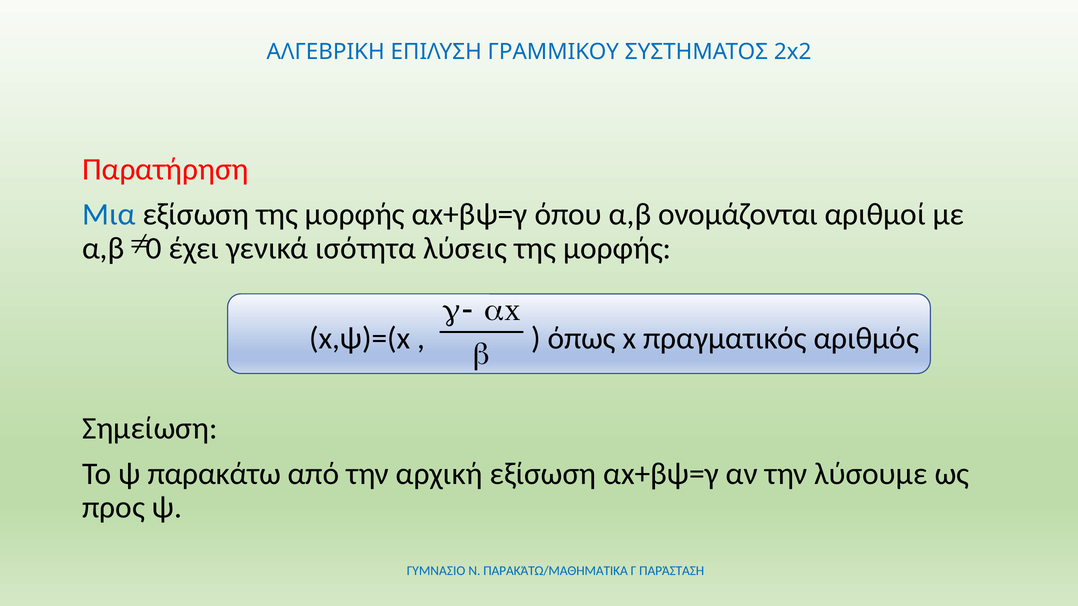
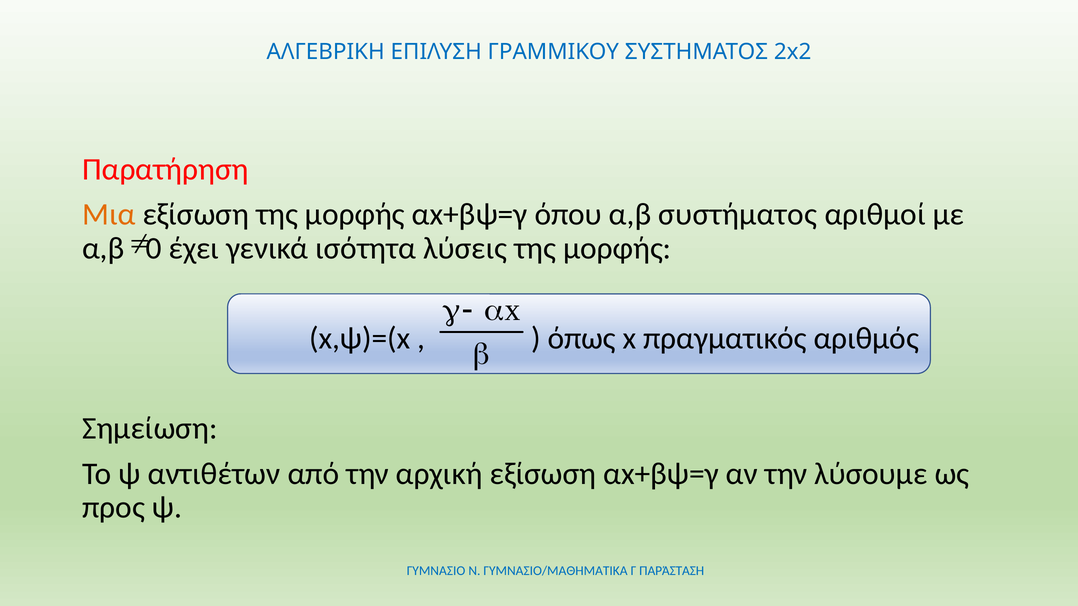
Μια colour: blue -> orange
ονομάζονται: ονομάζονται -> συστήματος
παρακάτω: παρακάτω -> αντιθέτων
ΠΑΡΑΚΆΤΩ/ΜΑΘΗΜΑΤΙΚΑ: ΠΑΡΑΚΆΤΩ/ΜΑΘΗΜΑΤΙΚΑ -> ΓΥΜΝΑΣΙΟ/ΜΑΘΗΜΑΤΙΚΑ
